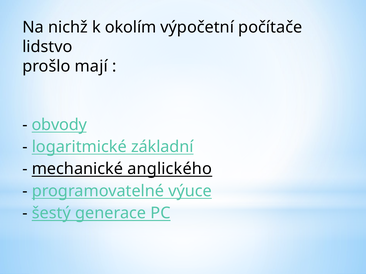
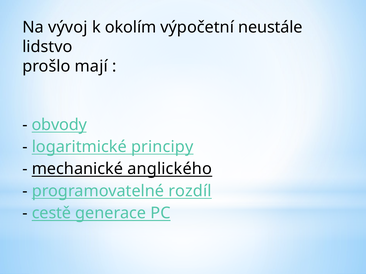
nichž: nichž -> vývoj
počítače: počítače -> neustále
základní: základní -> principy
výuce: výuce -> rozdíl
šestý: šestý -> cestě
